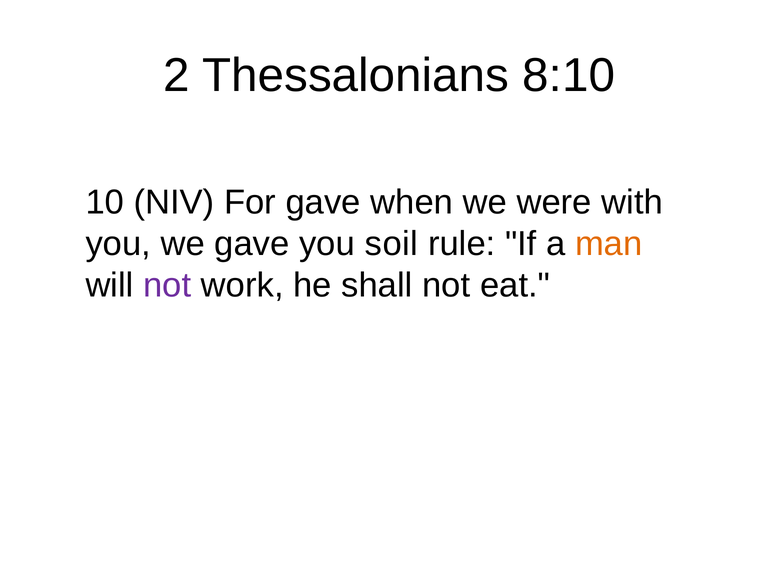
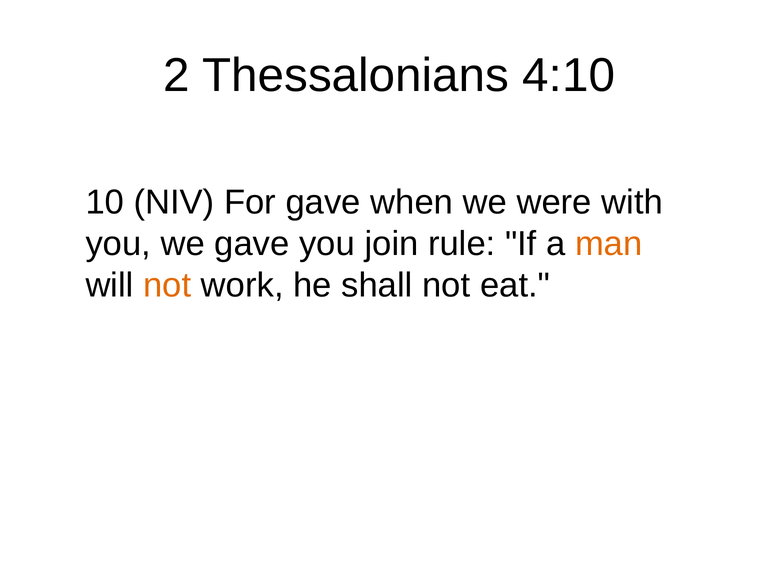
8:10: 8:10 -> 4:10
soil: soil -> join
not at (167, 285) colour: purple -> orange
